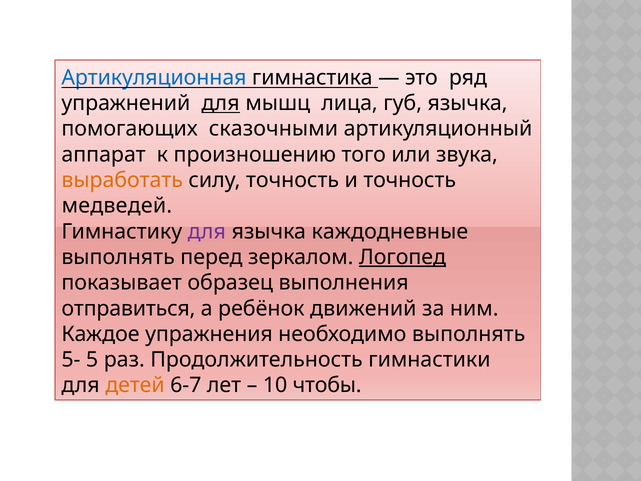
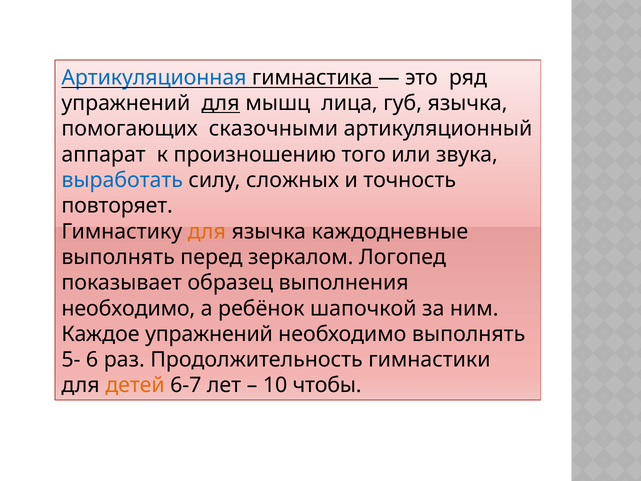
выработать colour: orange -> blue
силу точность: точность -> сложных
медведей: медведей -> повторяет
для at (207, 231) colour: purple -> orange
Логопед underline: present -> none
отправиться at (128, 308): отправиться -> необходимо
движений: движений -> шапочкой
Каждое упражнения: упражнения -> упражнений
5: 5 -> 6
